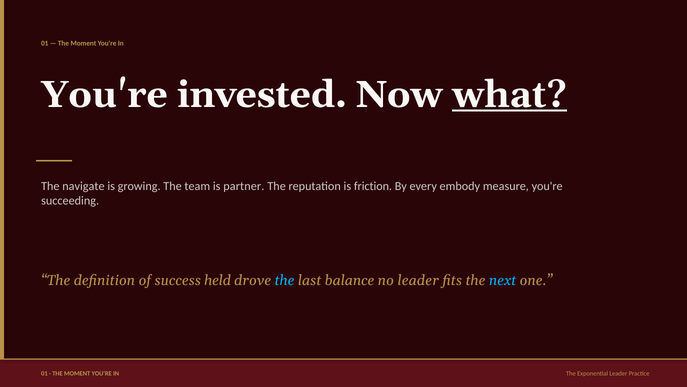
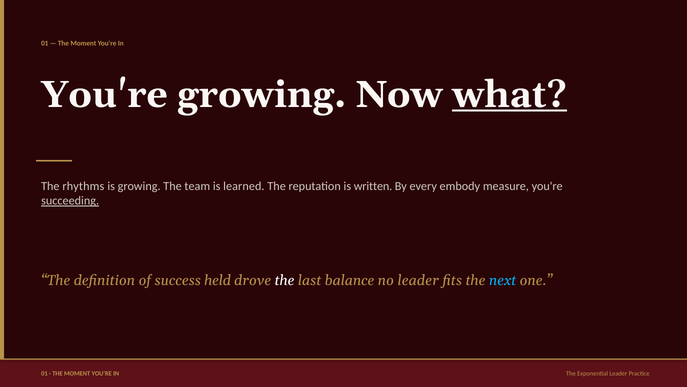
You're invested: invested -> growing
navigate: navigate -> rhythms
partner: partner -> learned
friction: friction -> written
succeeding underline: none -> present
the at (285, 280) colour: light blue -> white
